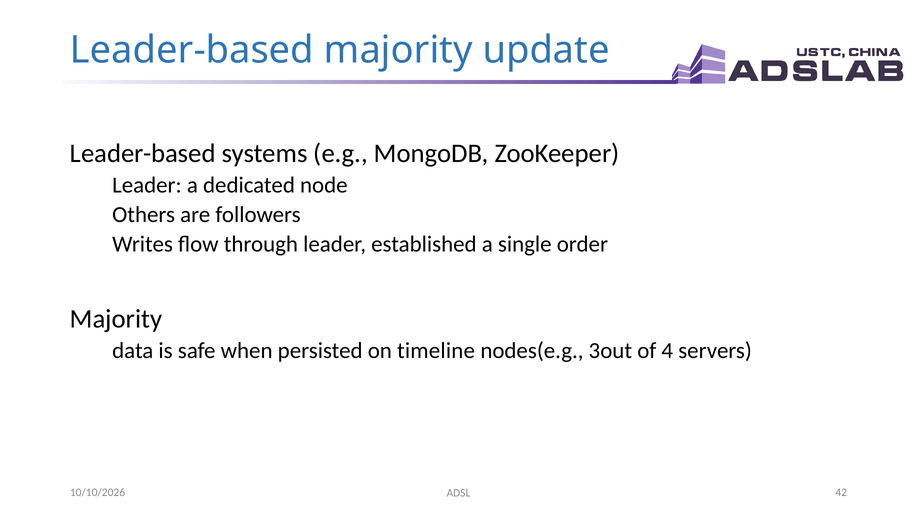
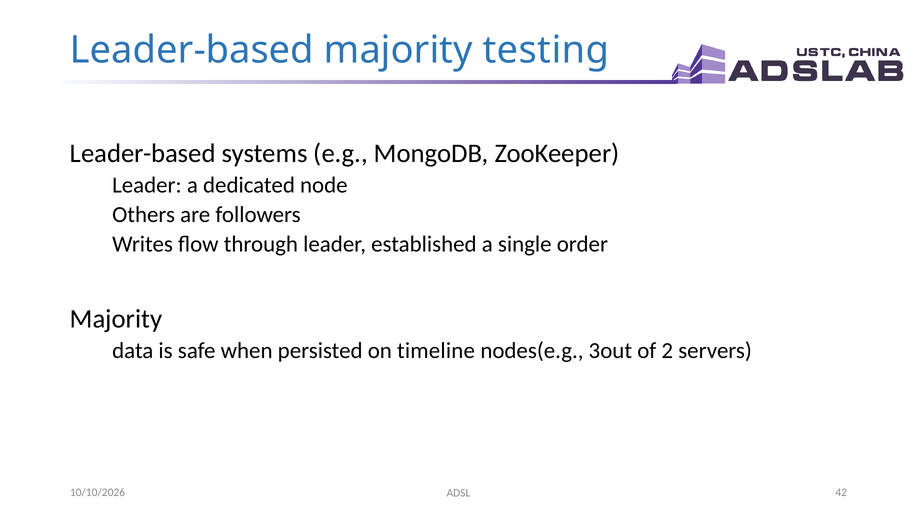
update: update -> testing
4: 4 -> 2
